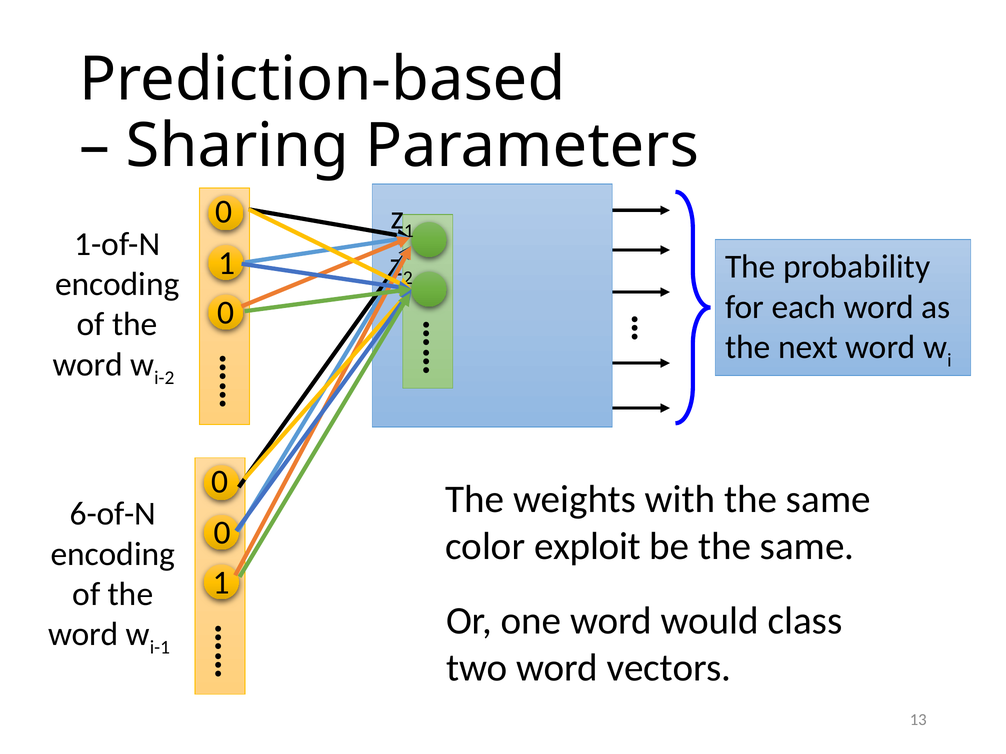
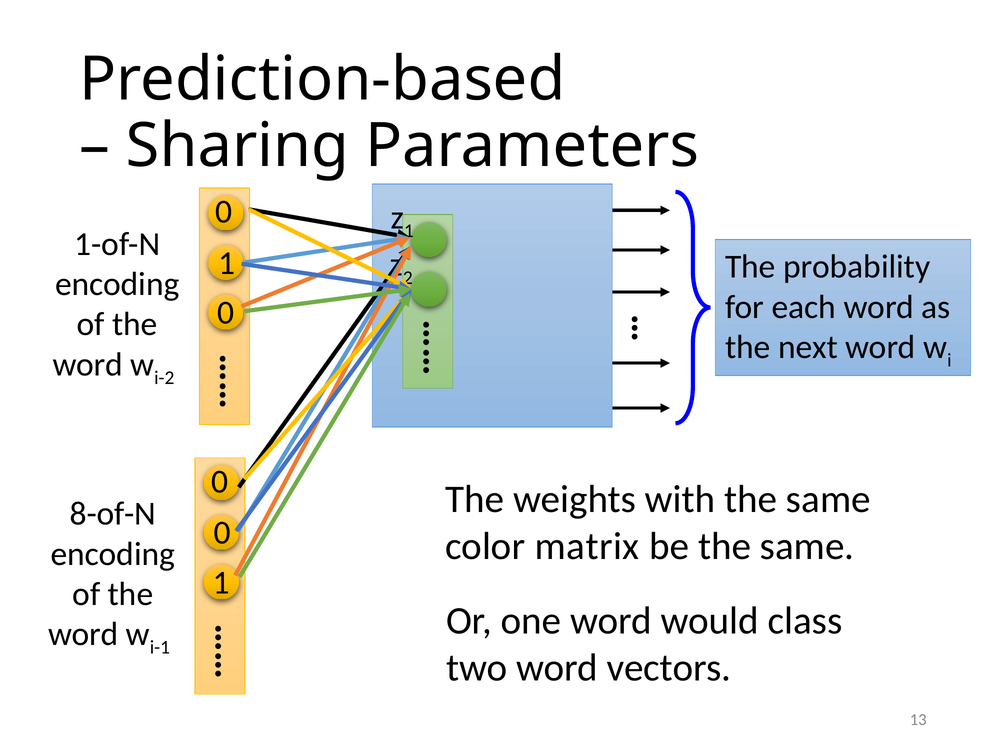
6-of-N: 6-of-N -> 8-of-N
exploit: exploit -> matrix
